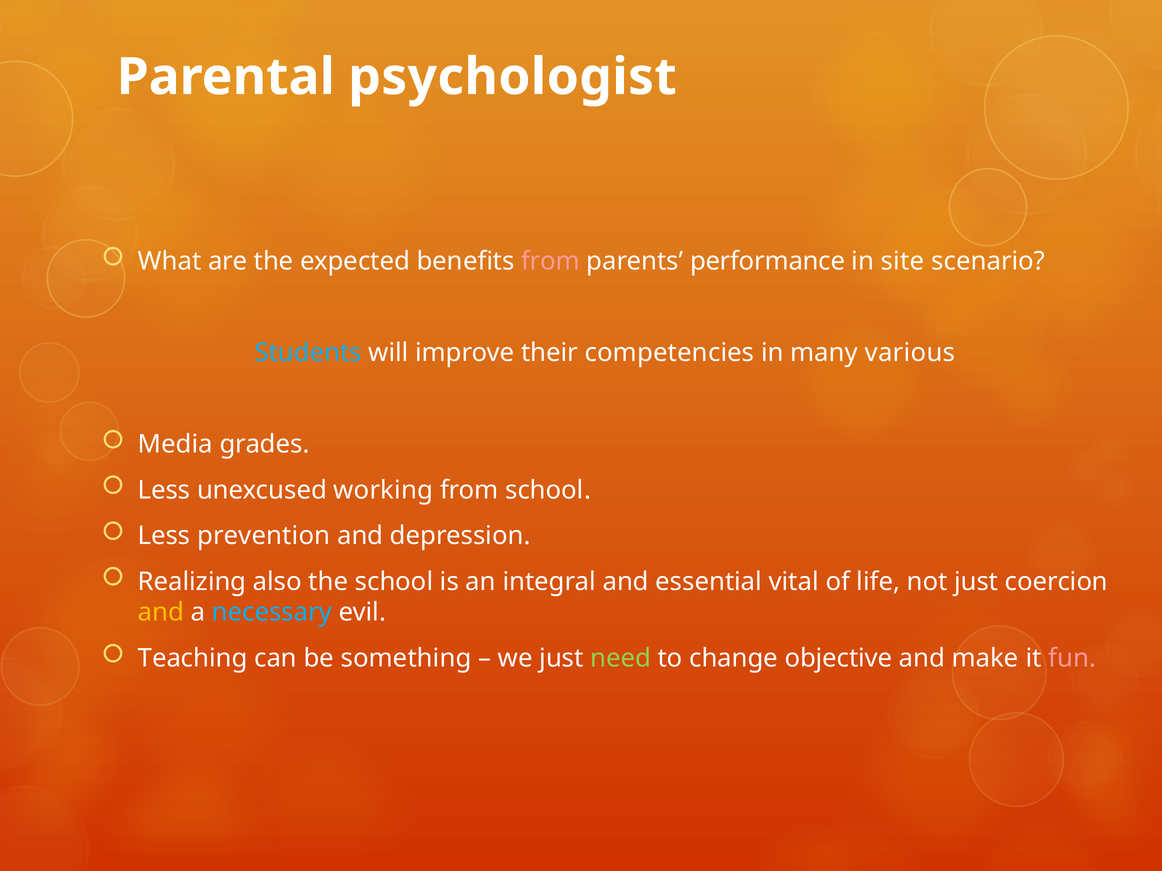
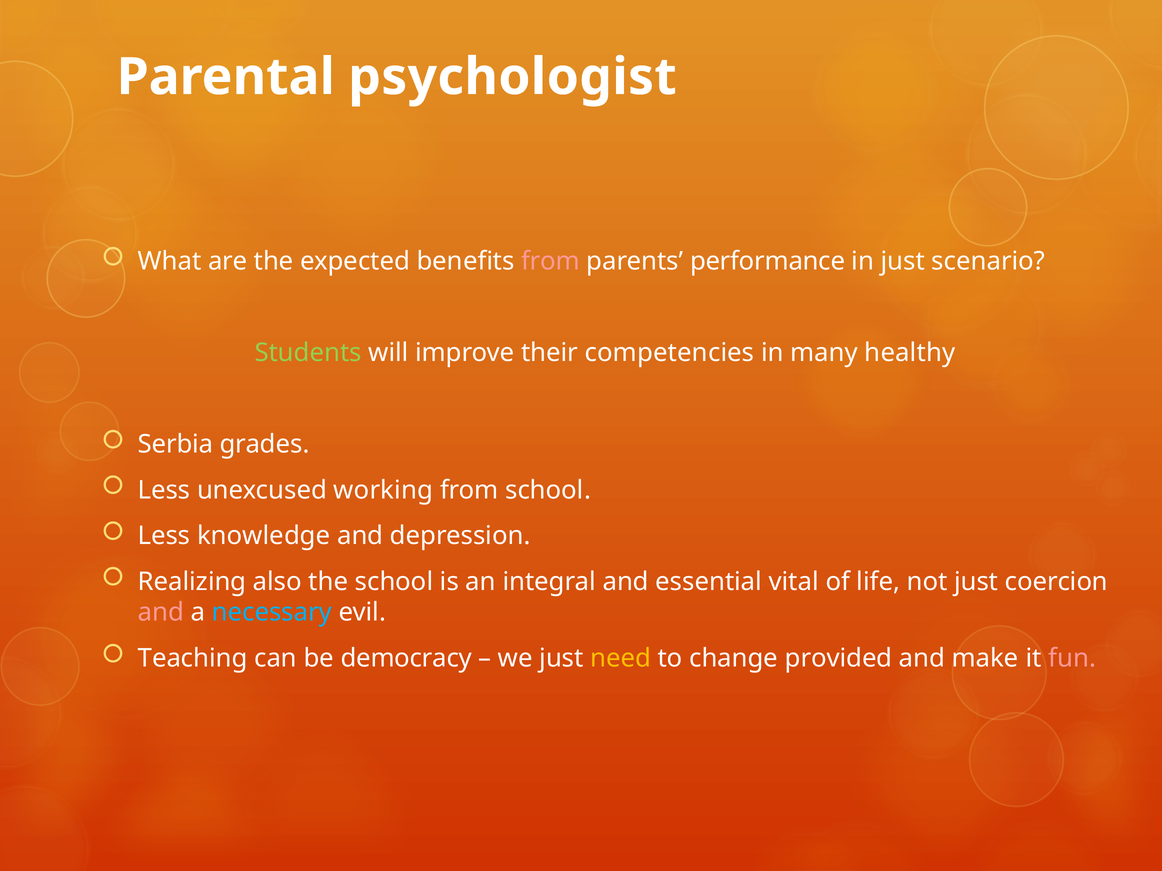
in site: site -> just
Students colour: light blue -> light green
various: various -> healthy
Media: Media -> Serbia
prevention: prevention -> knowledge
and at (161, 613) colour: yellow -> pink
something: something -> democracy
need colour: light green -> yellow
objective: objective -> provided
